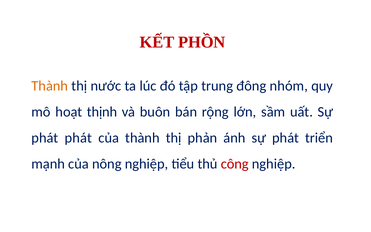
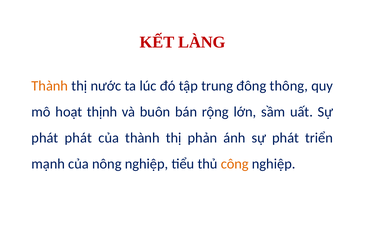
PHỒN: PHỒN -> LÀNG
nhóm: nhóm -> thông
công colour: red -> orange
